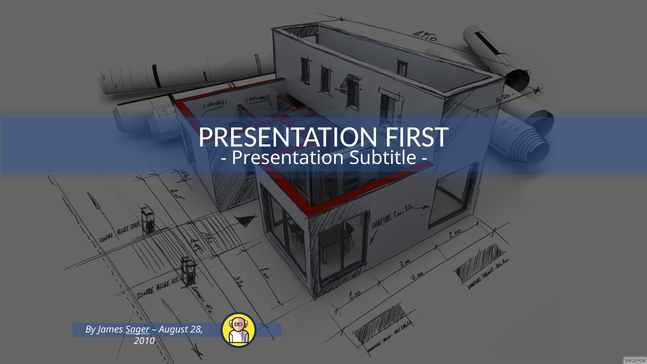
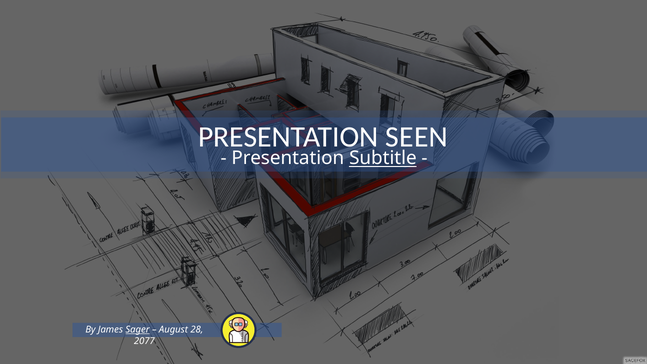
FIRST: FIRST -> SEEN
Subtitle underline: none -> present
2010: 2010 -> 2077
